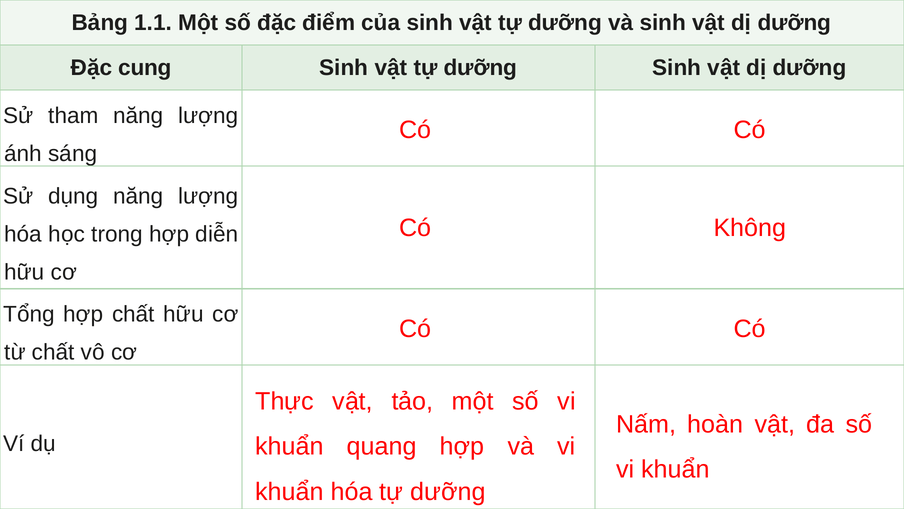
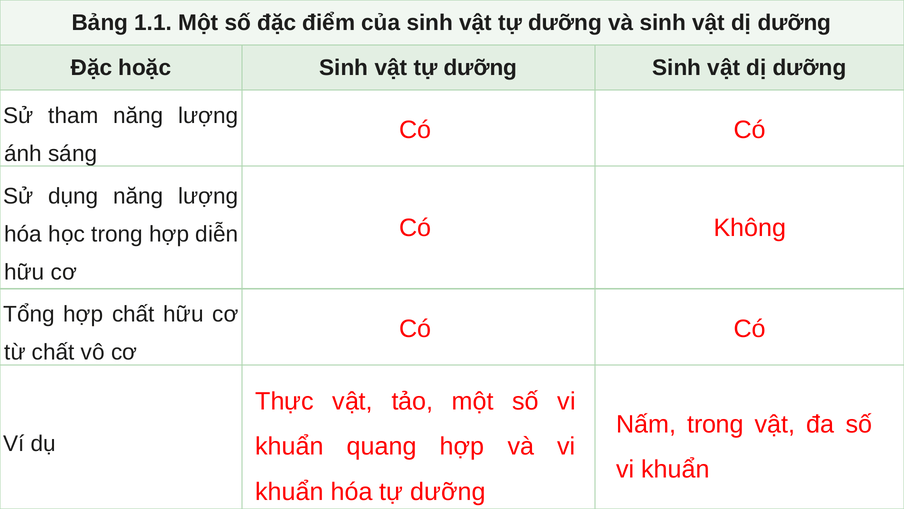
cung: cung -> hoặc
Nấm hoàn: hoàn -> trong
